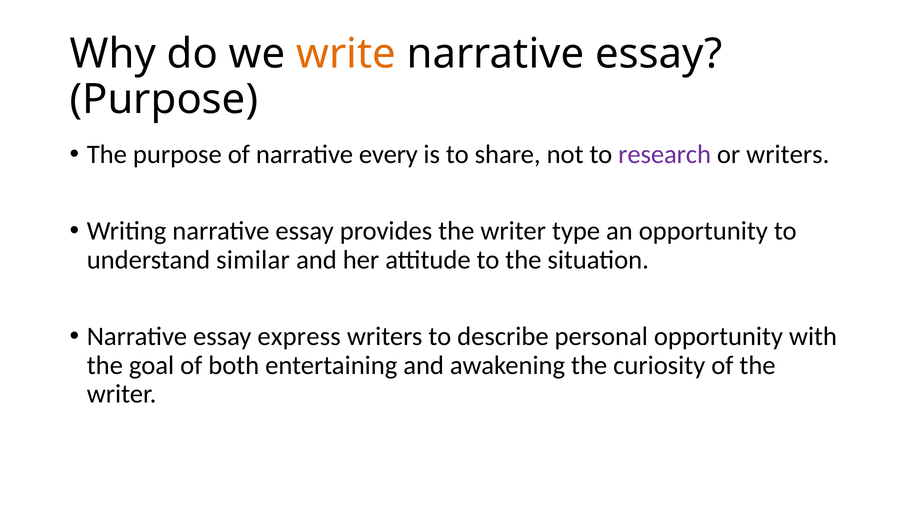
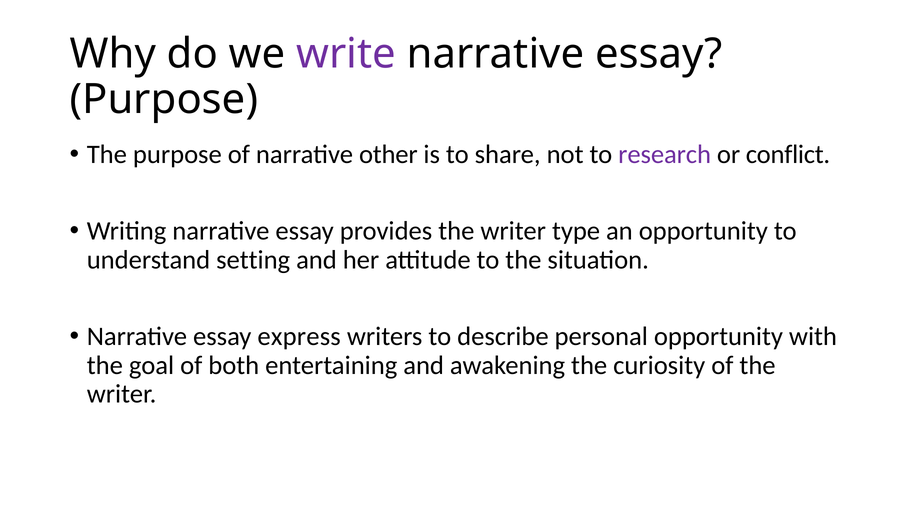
write colour: orange -> purple
every: every -> other
or writers: writers -> conflict
similar: similar -> setting
